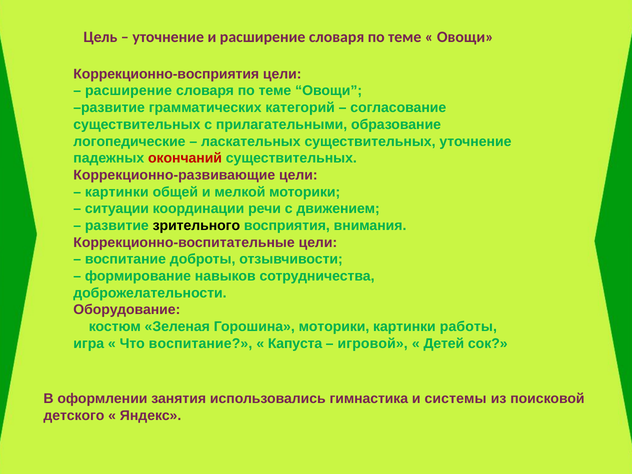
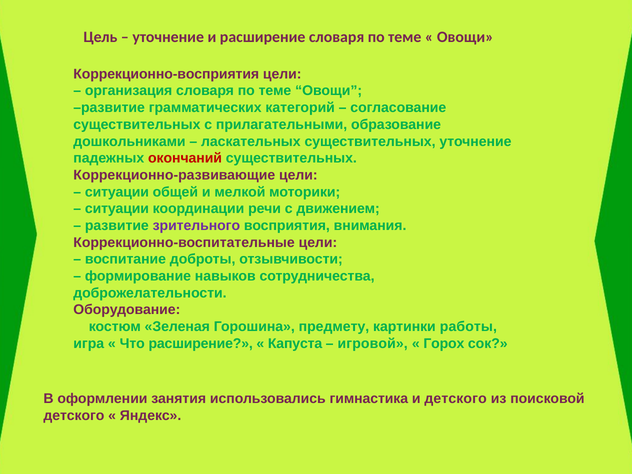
расширение at (129, 91): расширение -> организация
логопедические: логопедические -> дошкольниками
картинки at (117, 192): картинки -> ситуации
зрительного colour: black -> purple
Горошина моторики: моторики -> предмету
Что воспитание: воспитание -> расширение
Детей: Детей -> Горох
и системы: системы -> детского
